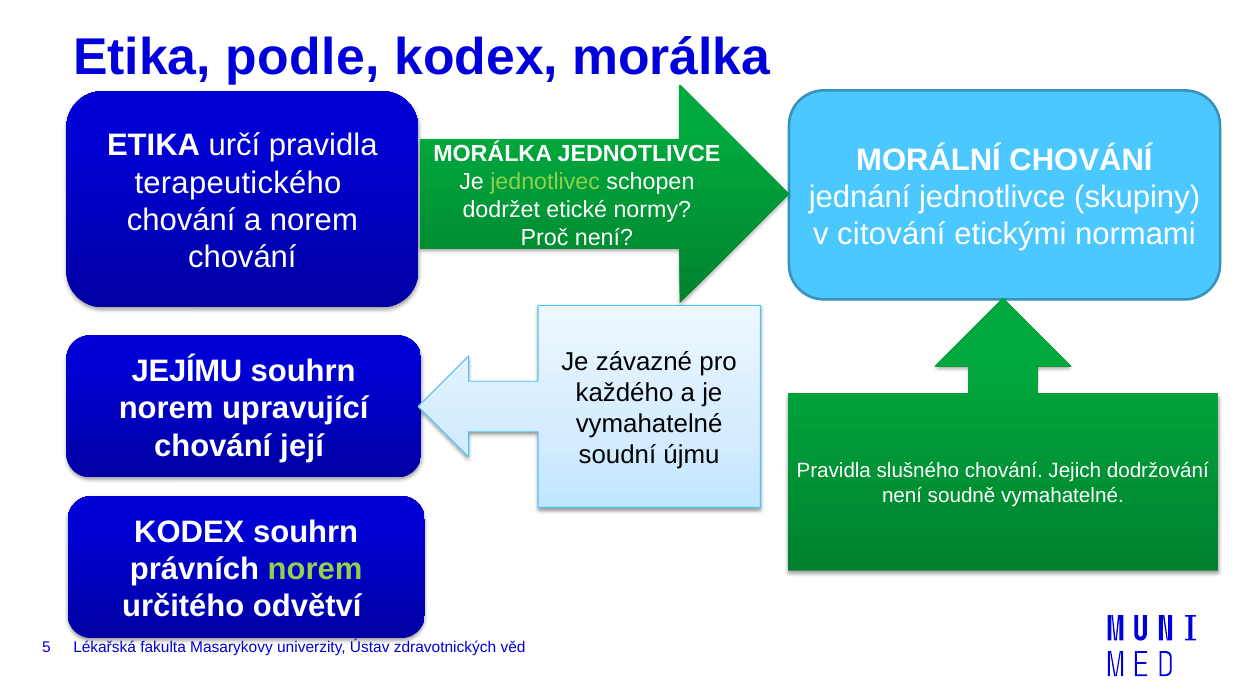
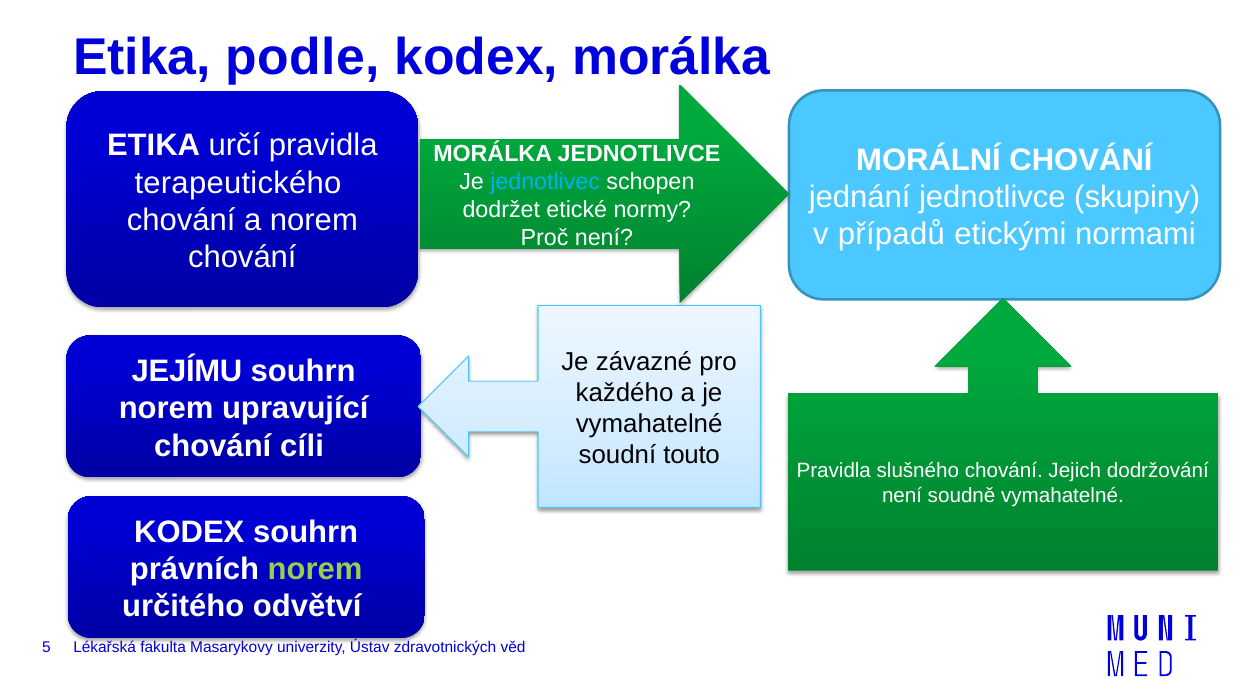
jednotlivec colour: light green -> light blue
citování: citování -> případů
její: její -> cíli
újmu: újmu -> touto
